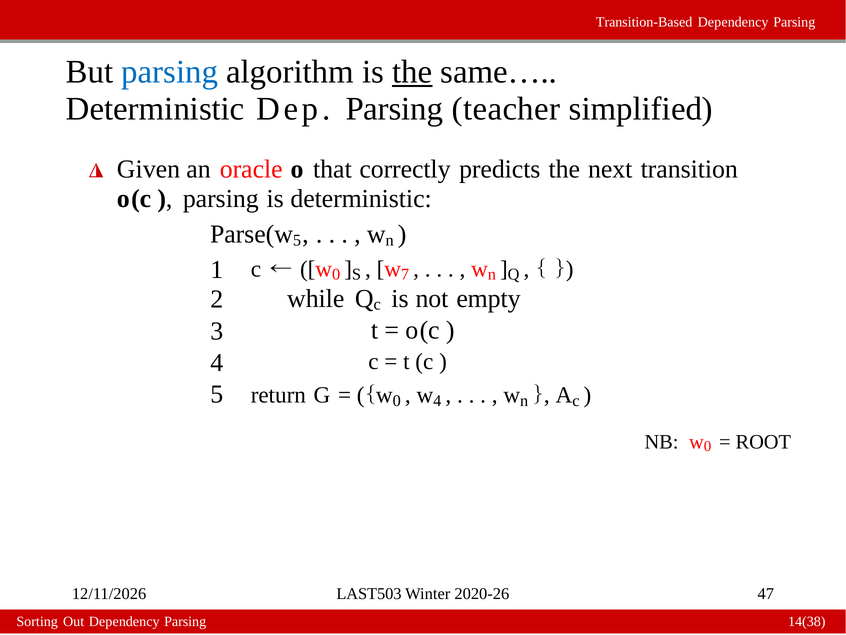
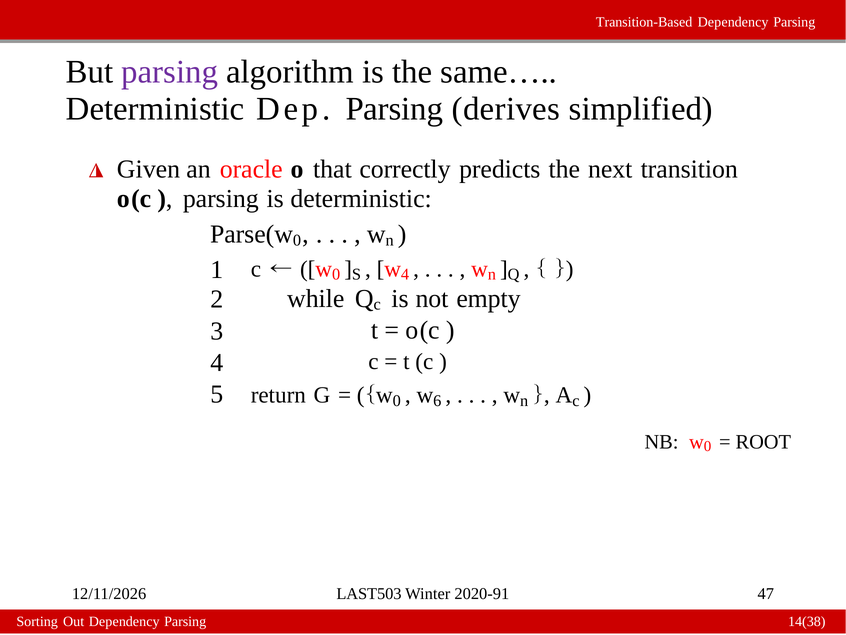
parsing at (170, 72) colour: blue -> purple
the at (412, 72) underline: present -> none
teacher: teacher -> derives
5 at (297, 240): 5 -> 0
7 at (405, 274): 7 -> 4
4 at (437, 401): 4 -> 6
2020-26: 2020-26 -> 2020-91
